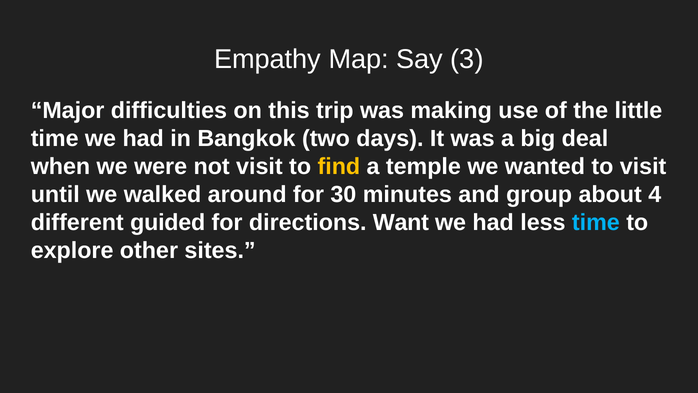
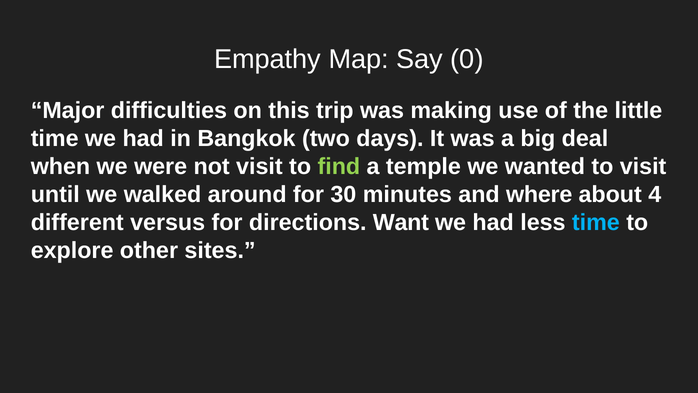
3: 3 -> 0
find colour: yellow -> light green
group: group -> where
guided: guided -> versus
